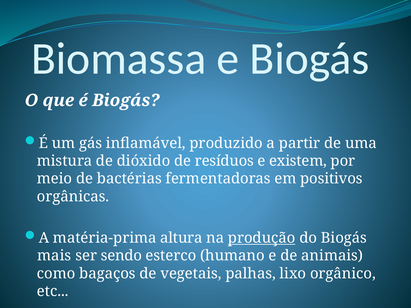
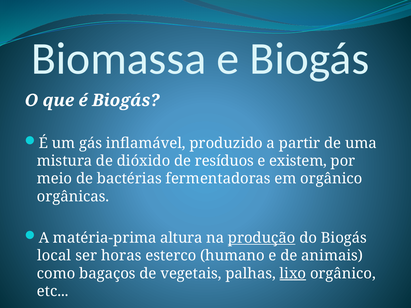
em positivos: positivos -> orgânico
mais: mais -> local
sendo: sendo -> horas
lixo underline: none -> present
